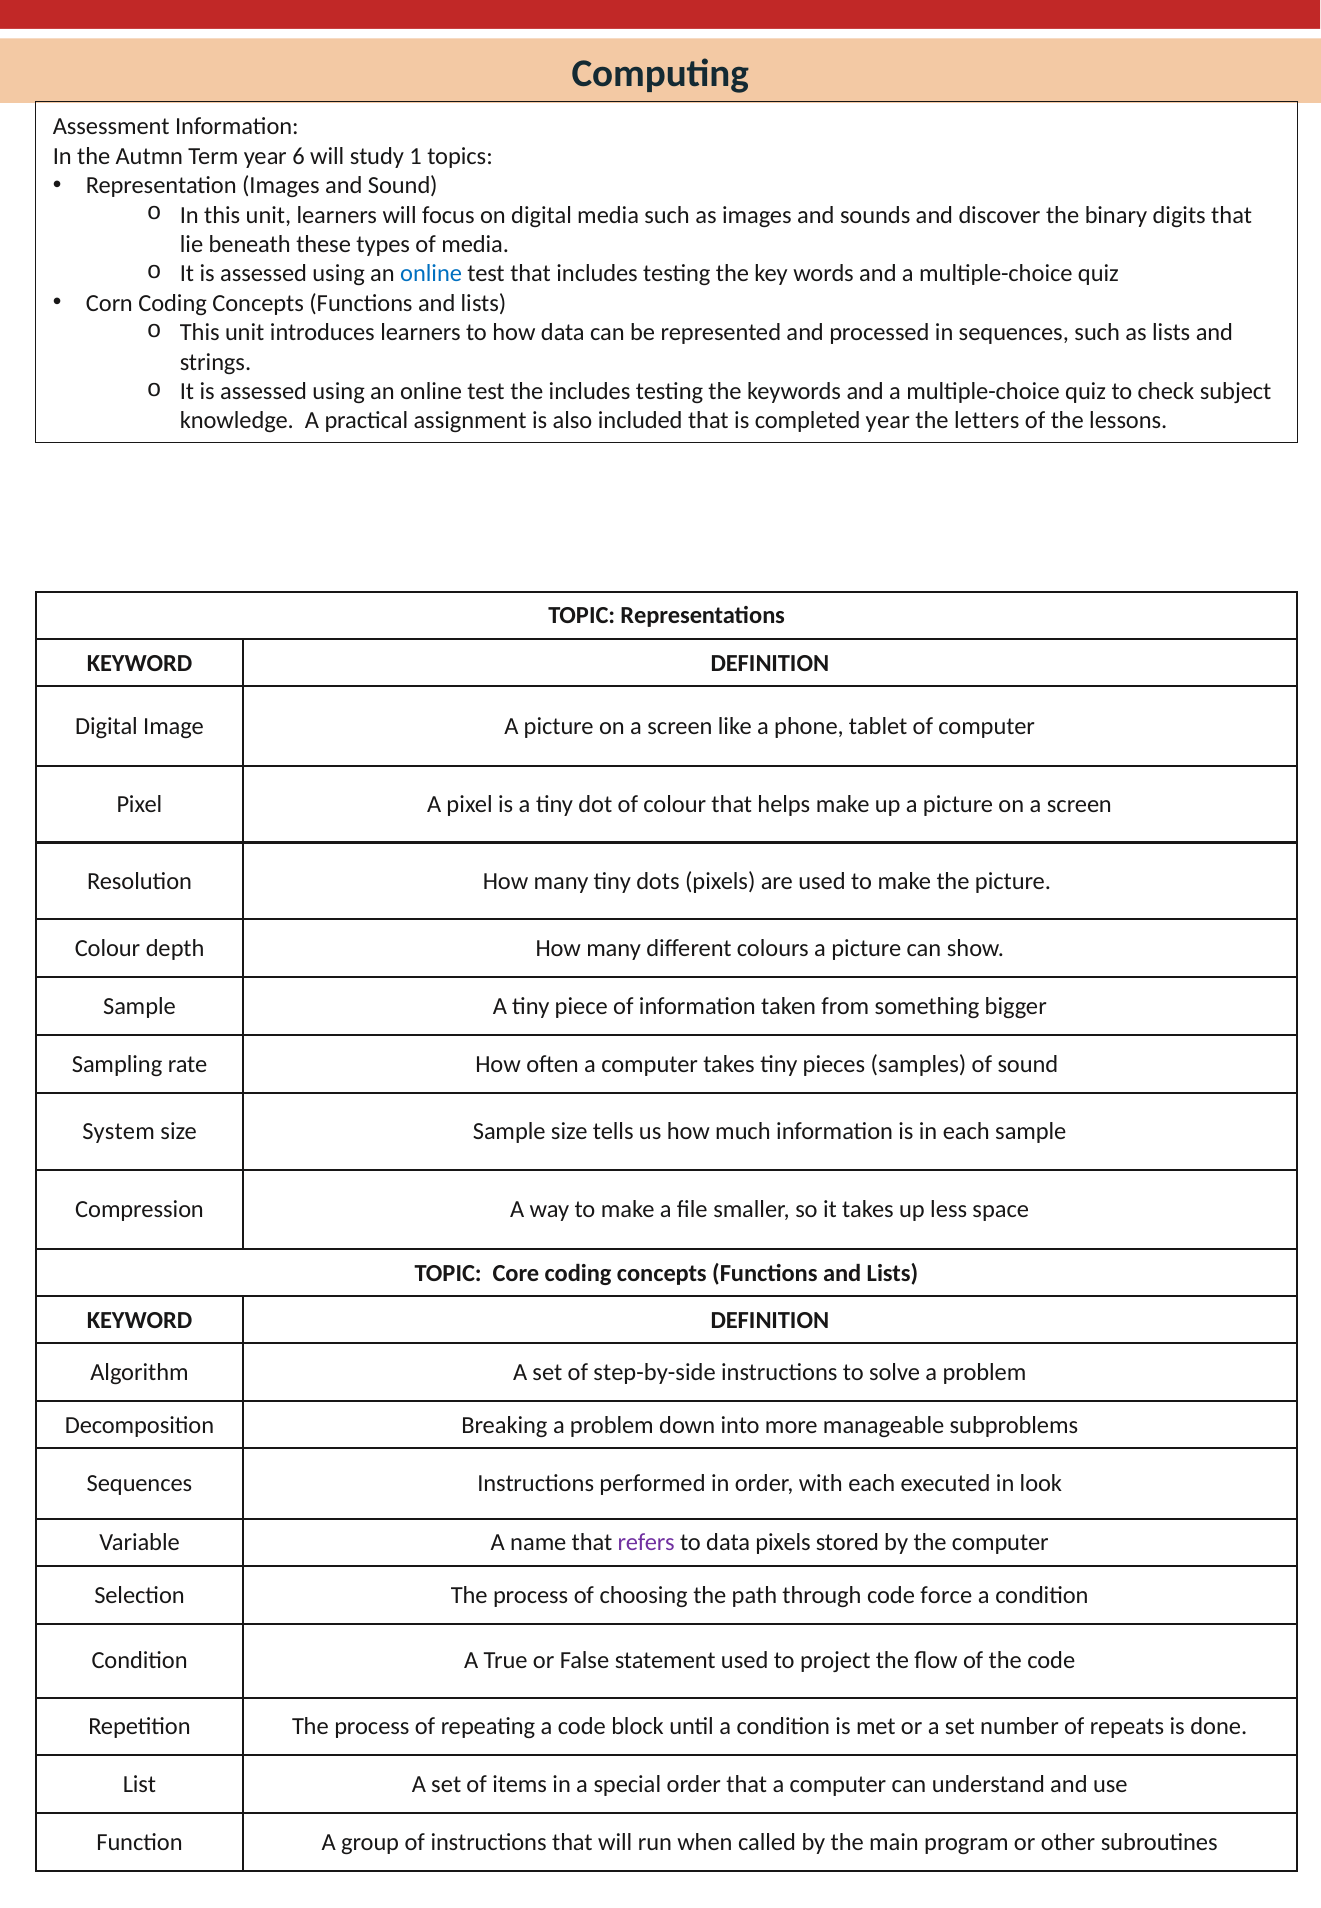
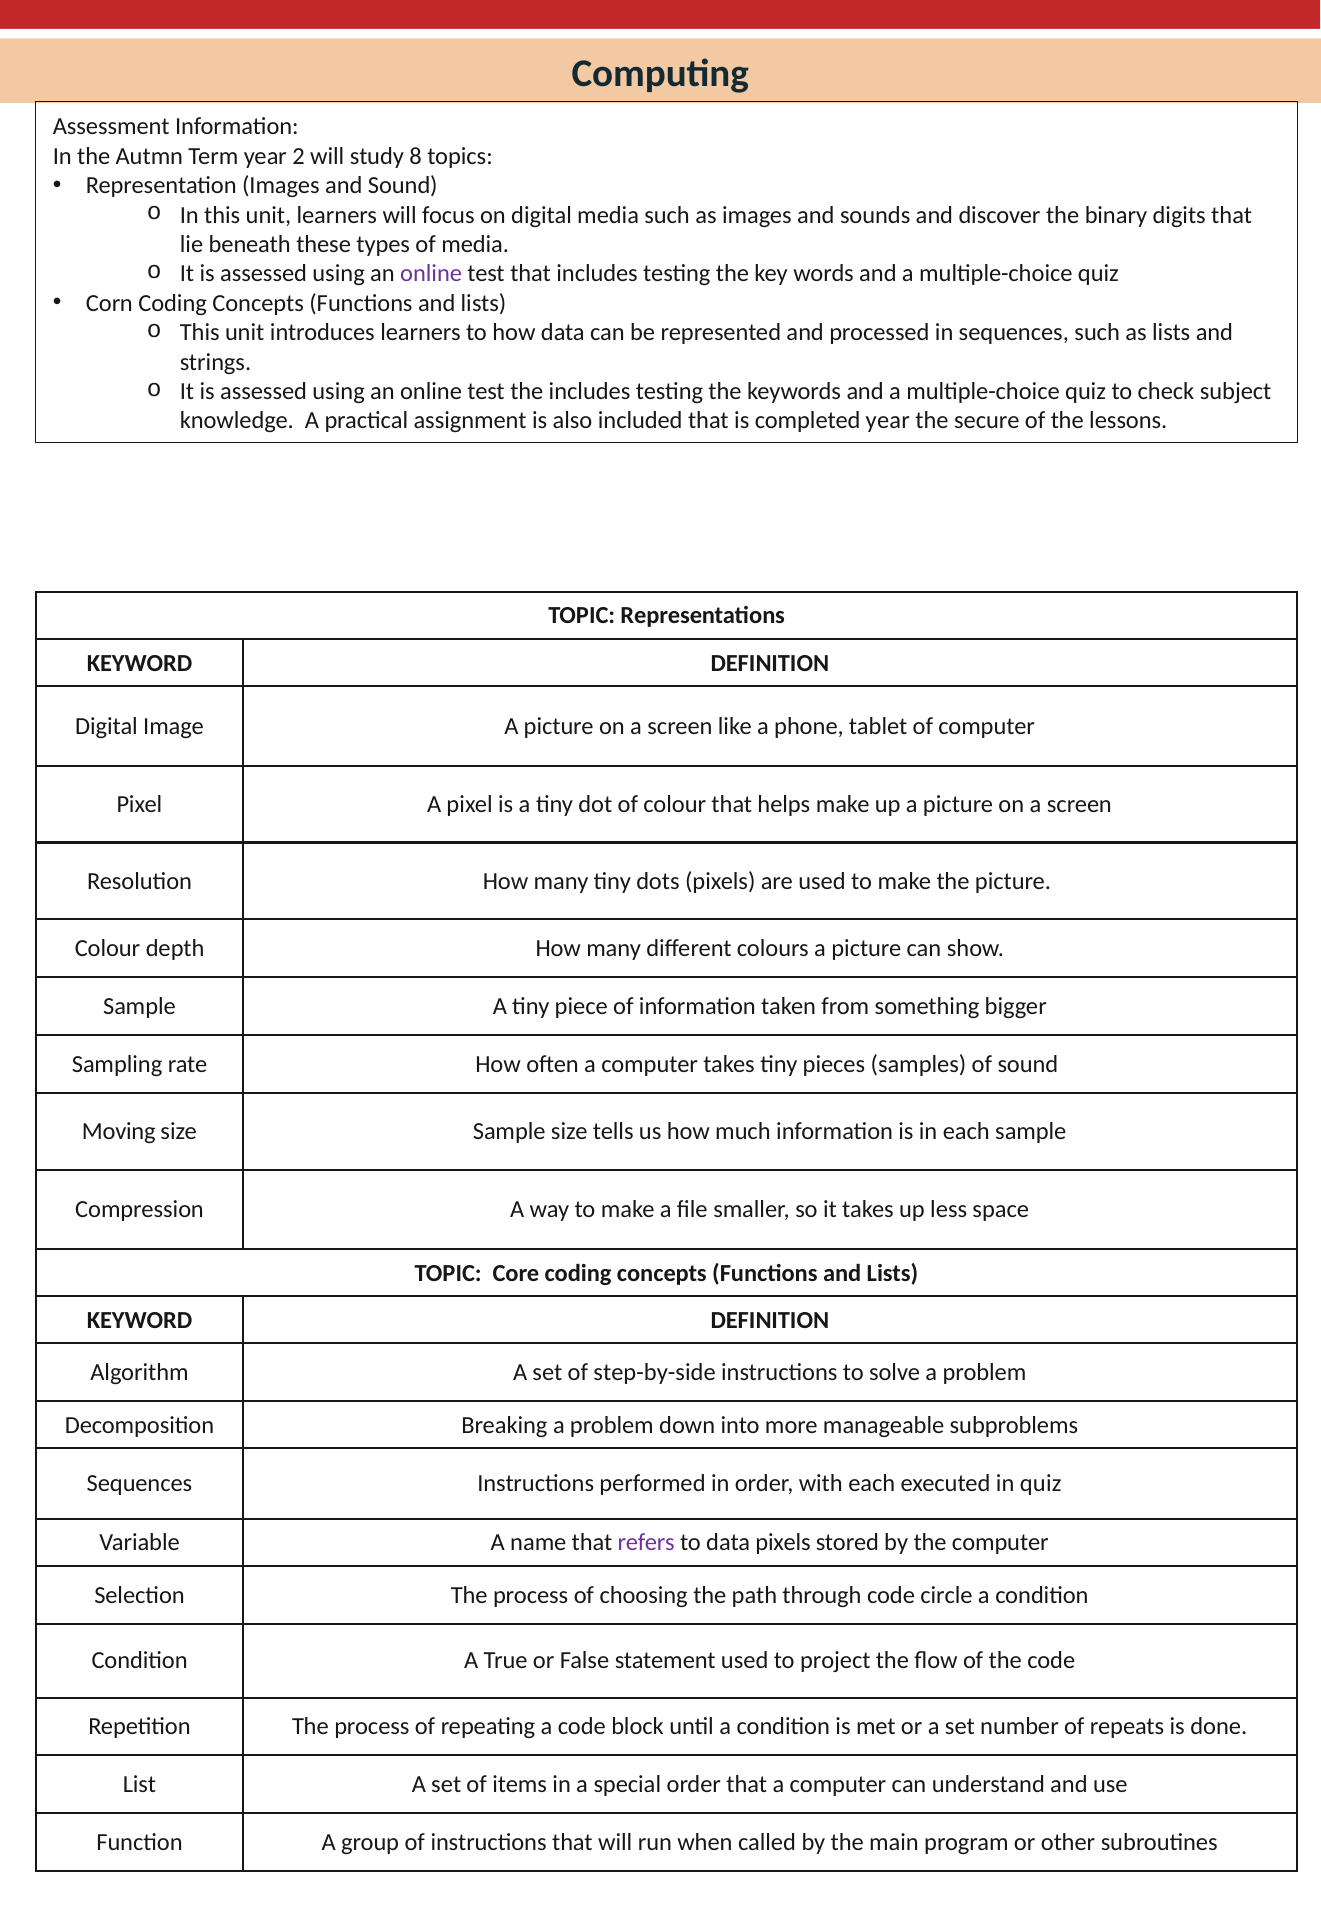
6: 6 -> 2
1: 1 -> 8
online at (431, 274) colour: blue -> purple
letters: letters -> secure
System: System -> Moving
in look: look -> quiz
force: force -> circle
